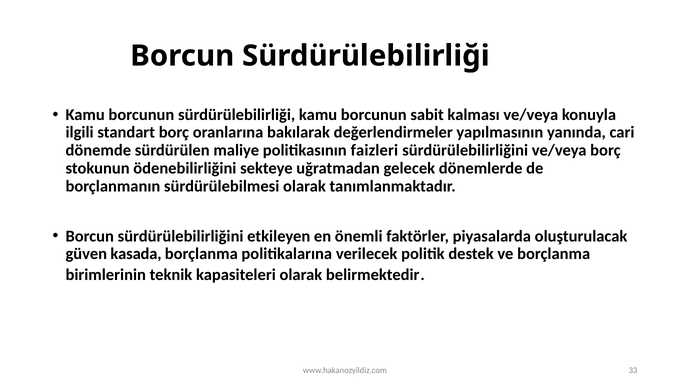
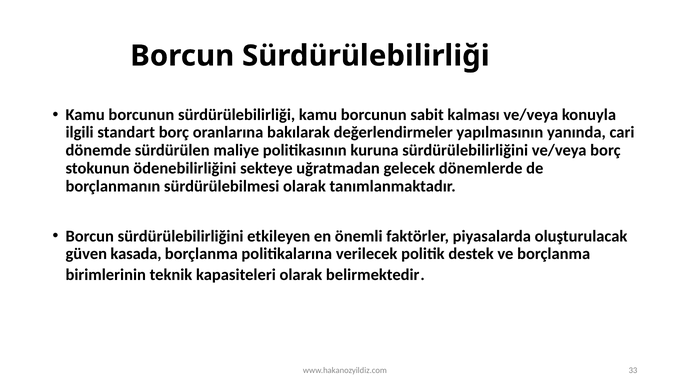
faizleri: faizleri -> kuruna
